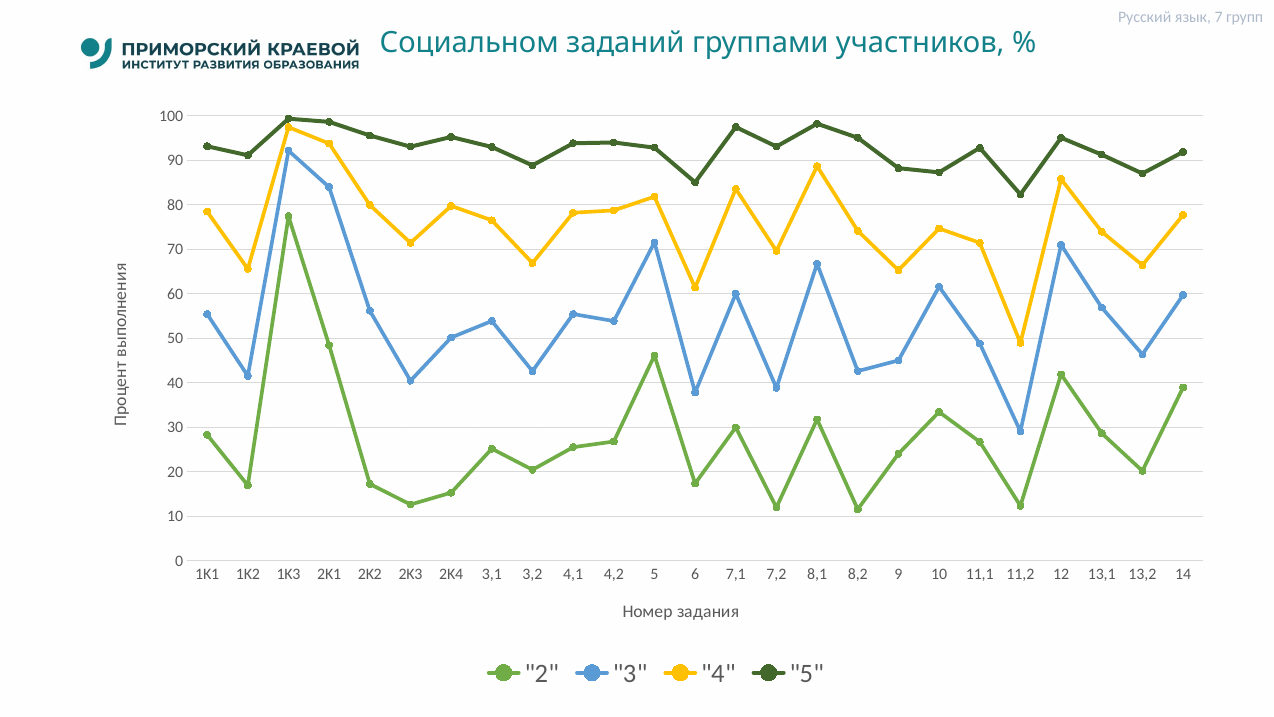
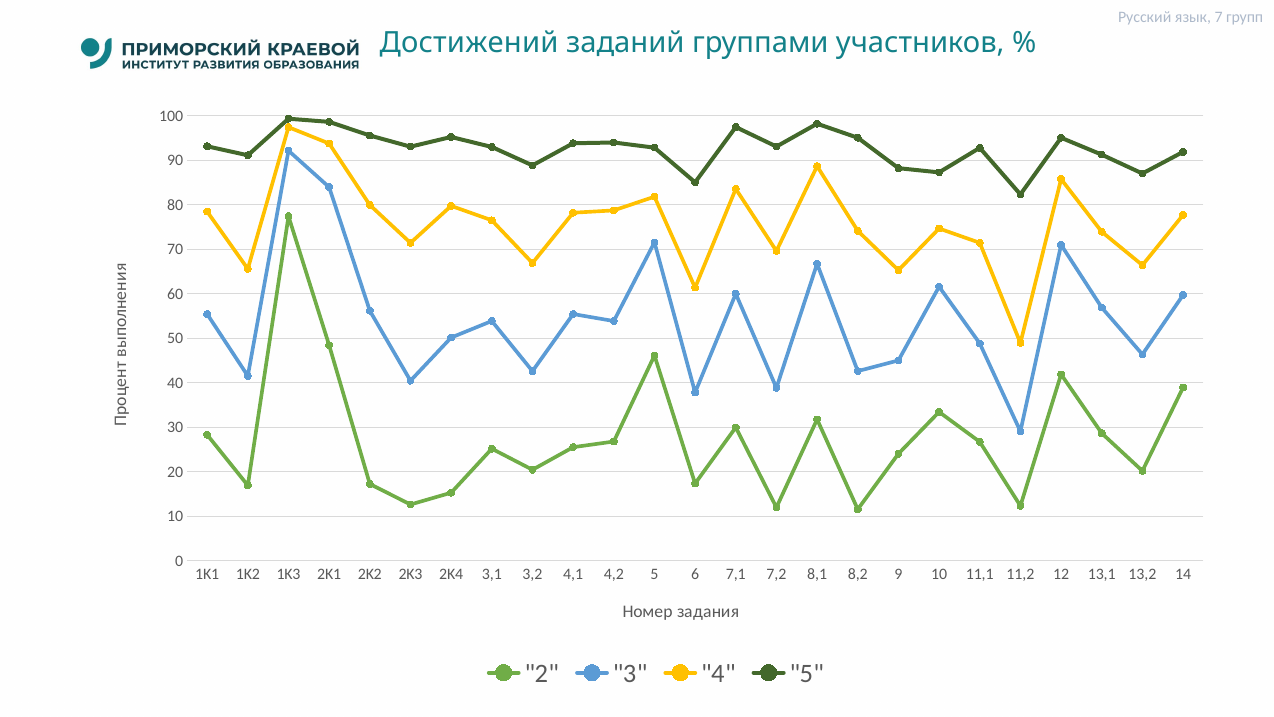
Социальном: Социальном -> Достижений
